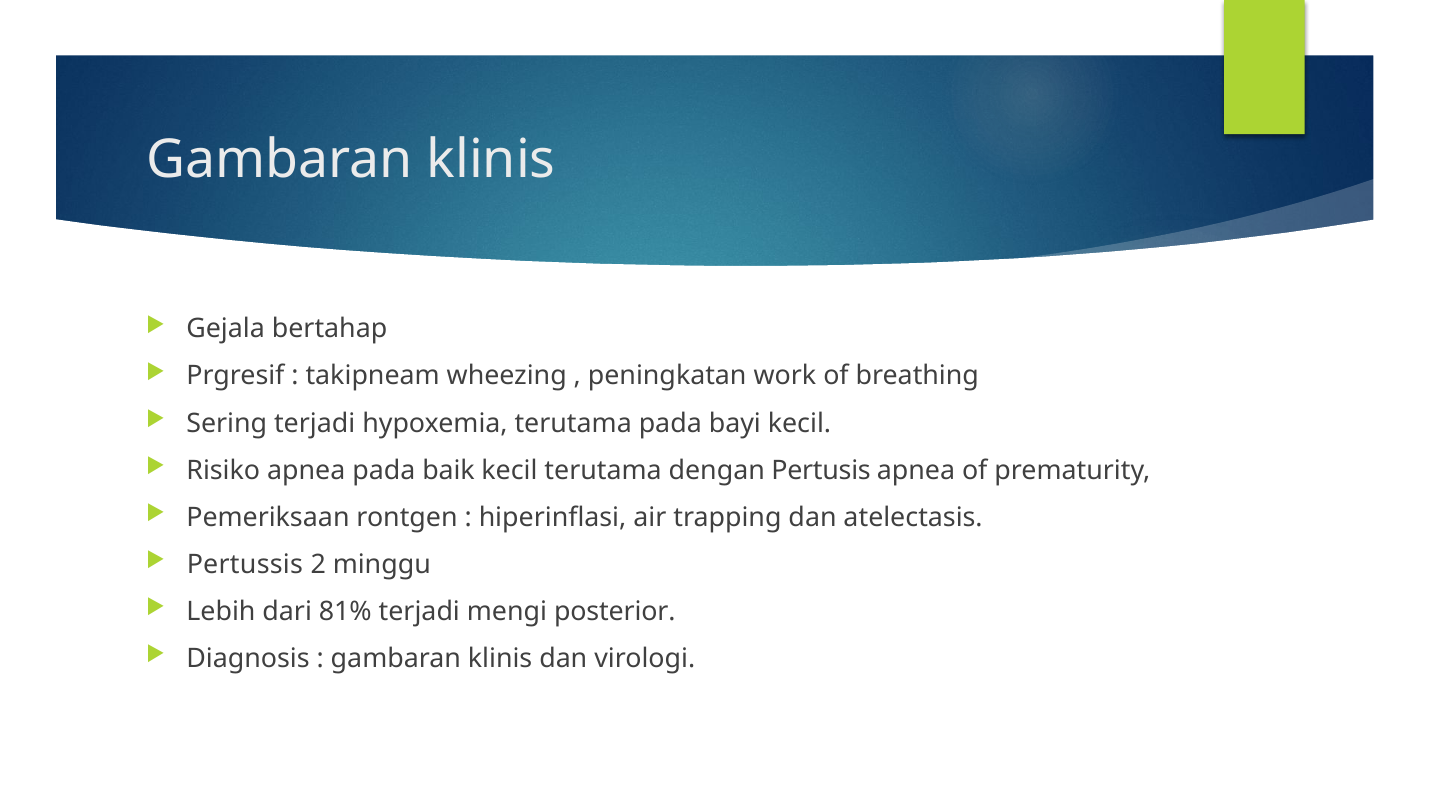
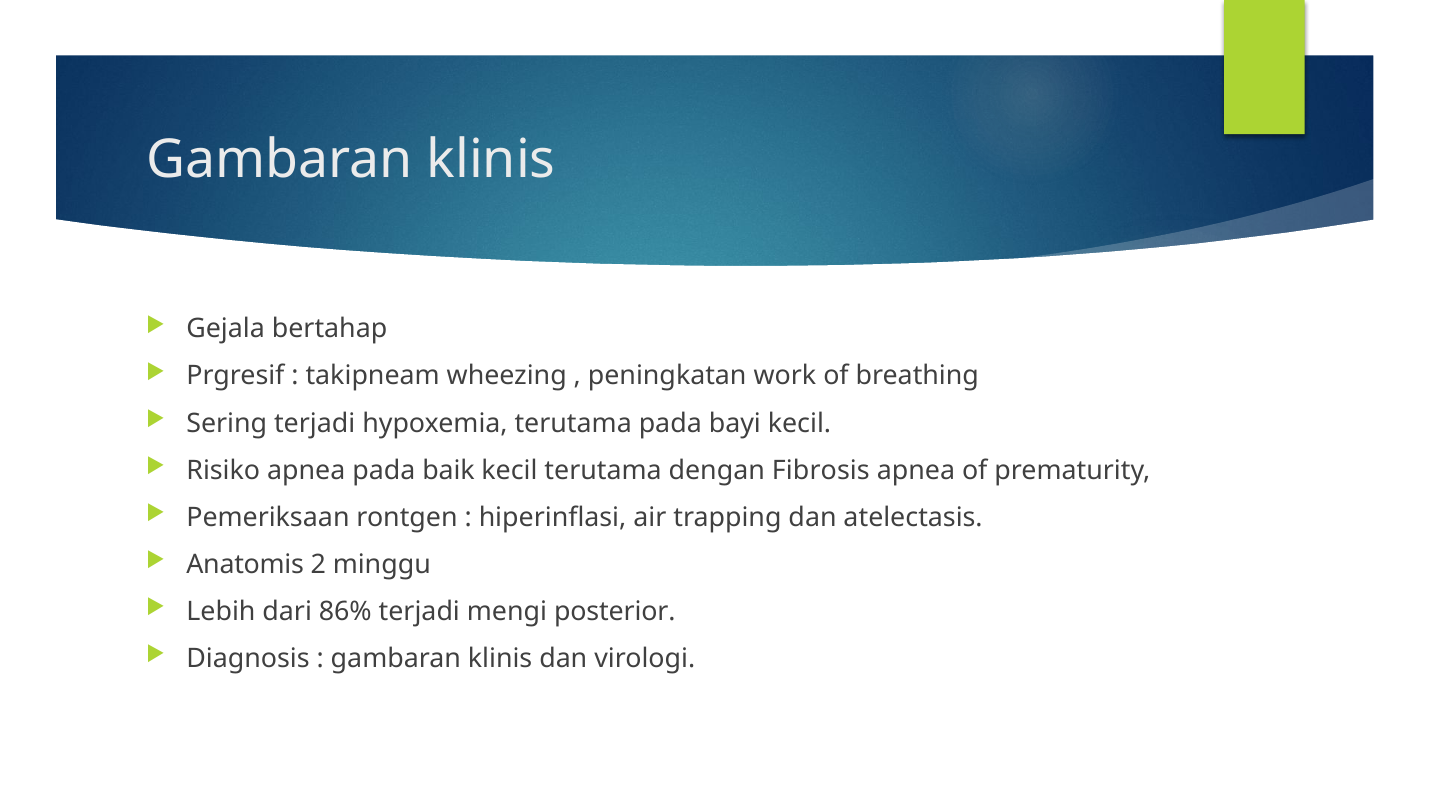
Pertusis: Pertusis -> Fibrosis
Pertussis: Pertussis -> Anatomis
81%: 81% -> 86%
